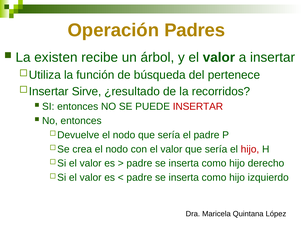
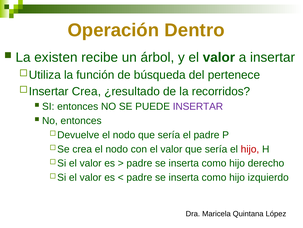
Padres: Padres -> Dentro
Sirve at (87, 91): Sirve -> Crea
INSERTAR at (198, 106) colour: red -> purple
